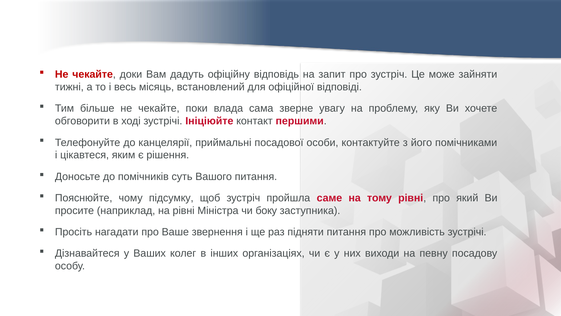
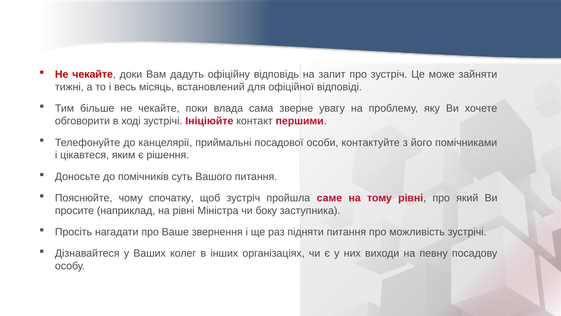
підсумку: підсумку -> спочатку
